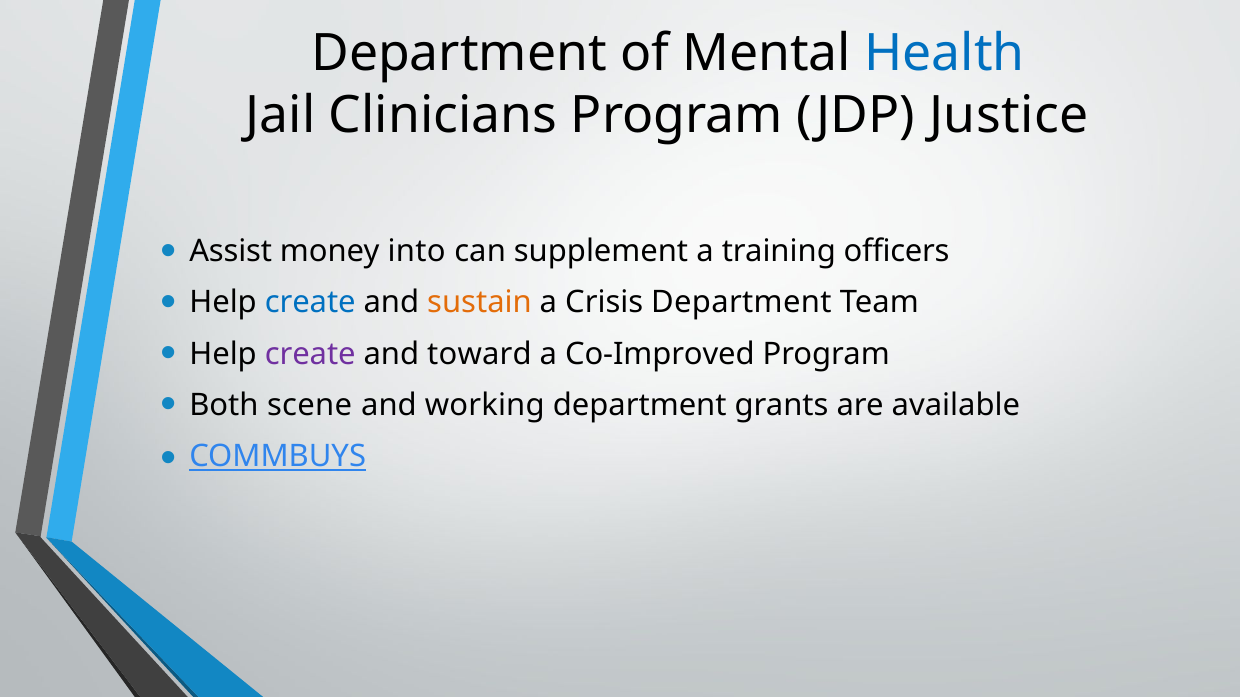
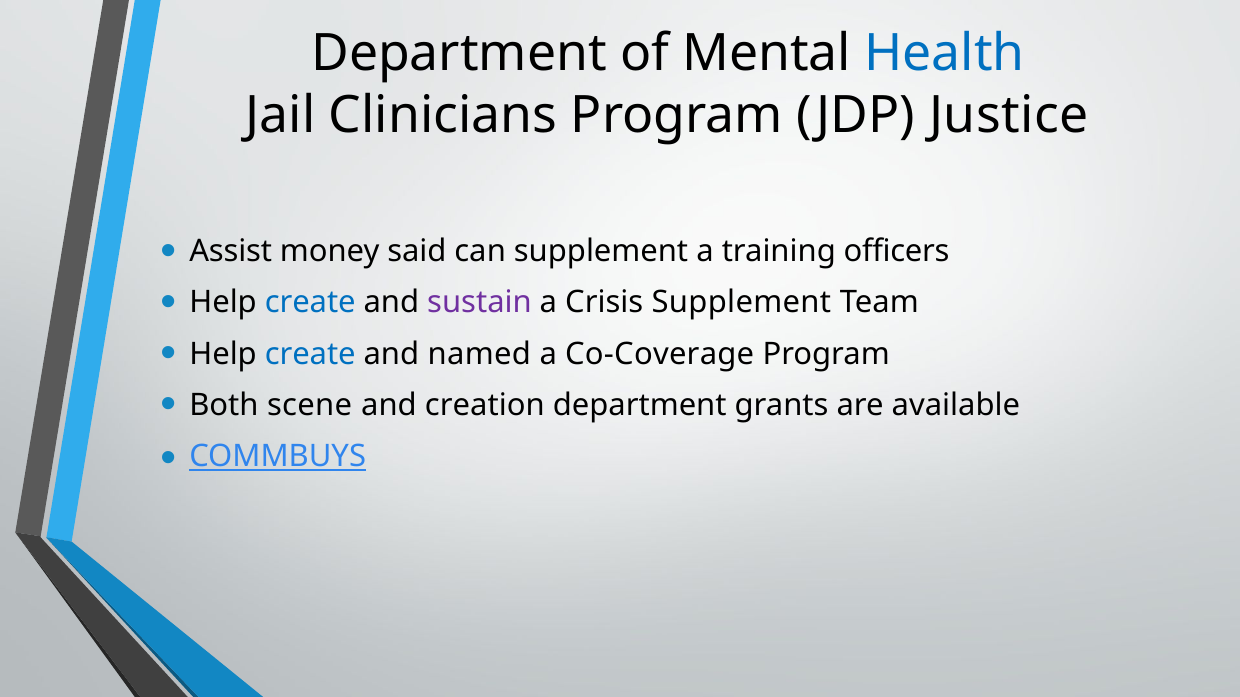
into: into -> said
sustain colour: orange -> purple
Crisis Department: Department -> Supplement
create at (310, 354) colour: purple -> blue
toward: toward -> named
Co-Improved: Co-Improved -> Co-Coverage
working: working -> creation
